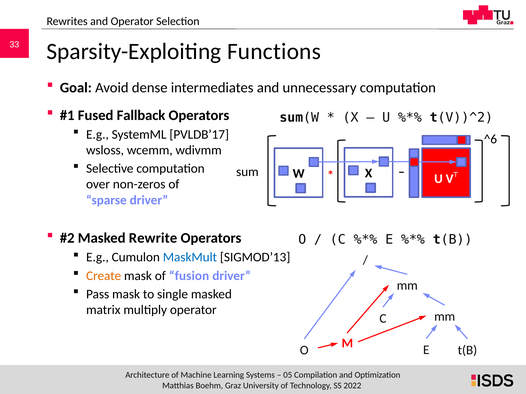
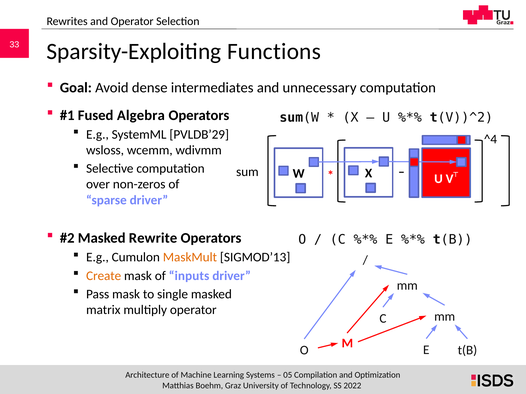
Fallback: Fallback -> Algebra
PVLDB’17: PVLDB’17 -> PVLDB’29
^6: ^6 -> ^4
MaskMult colour: blue -> orange
fusion: fusion -> inputs
